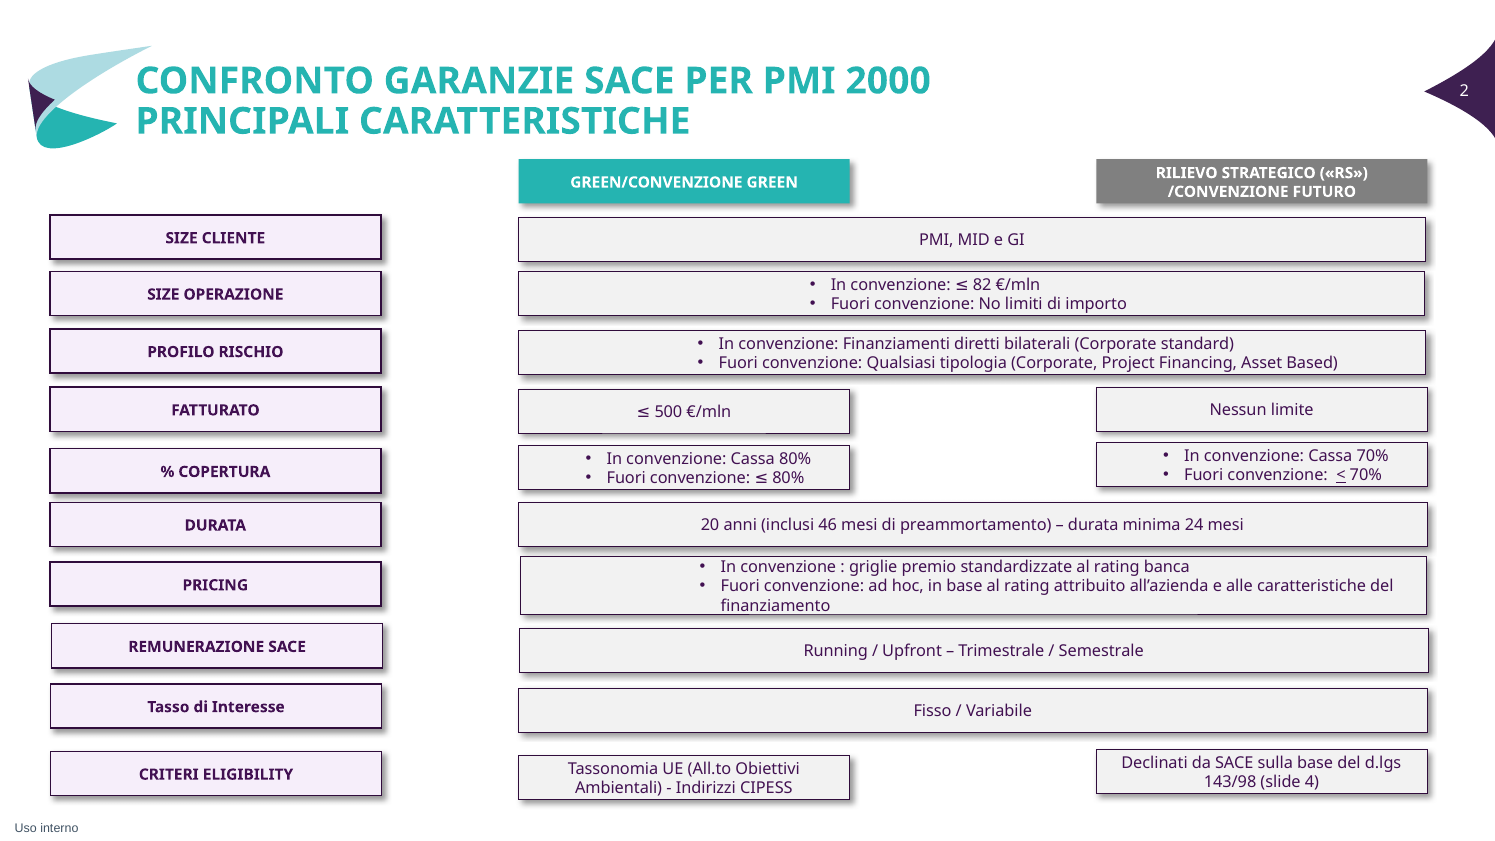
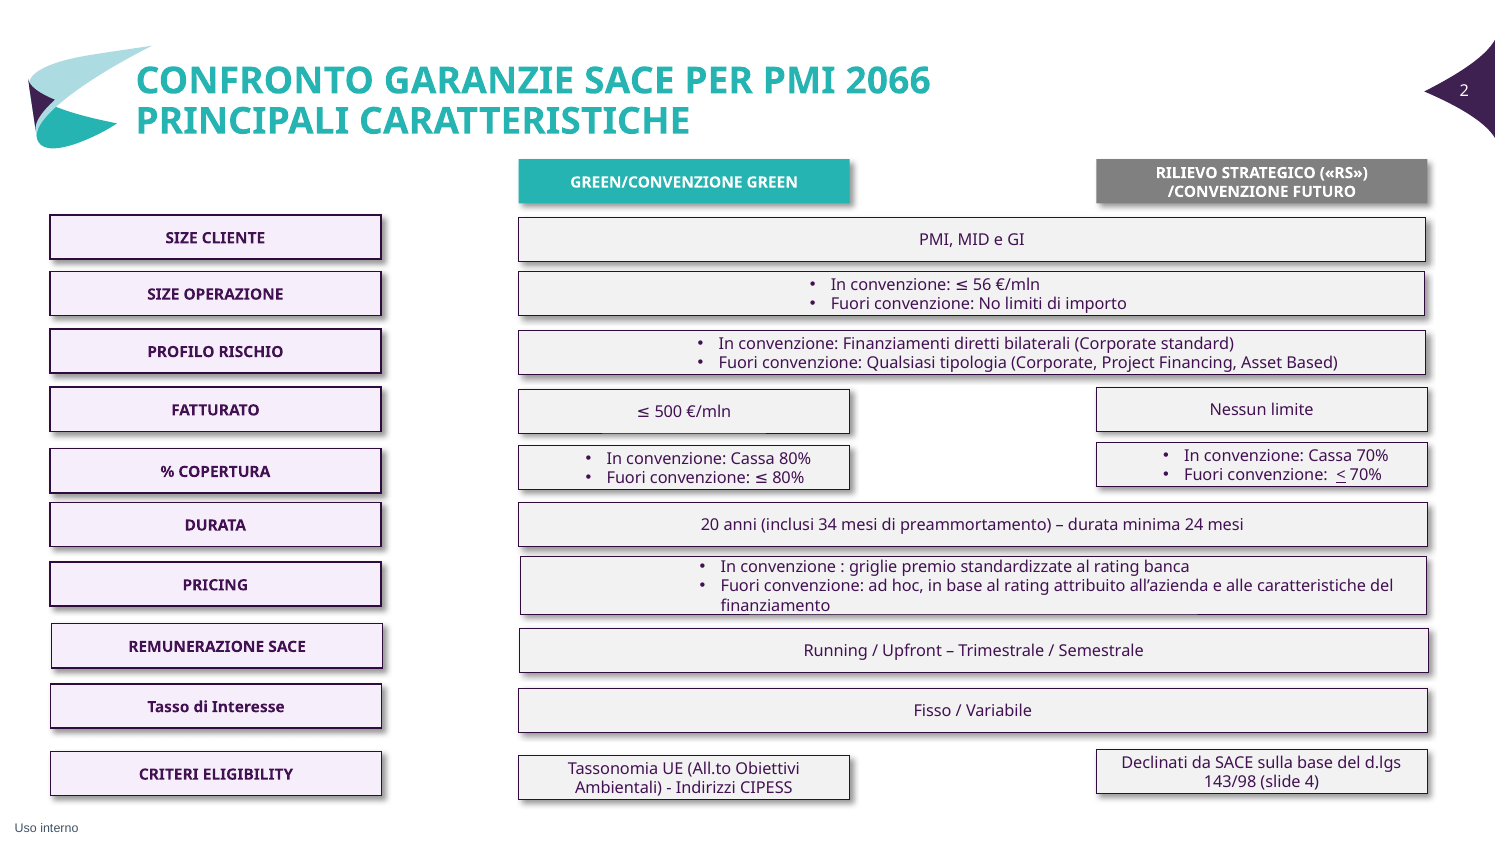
2000: 2000 -> 2066
82: 82 -> 56
46: 46 -> 34
